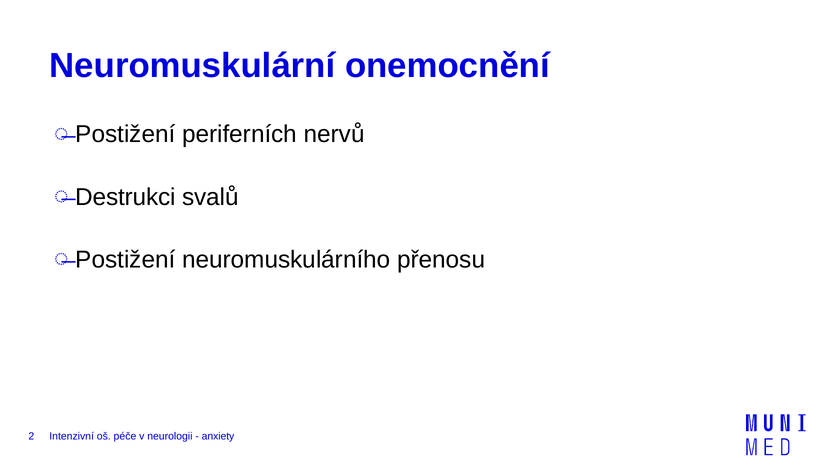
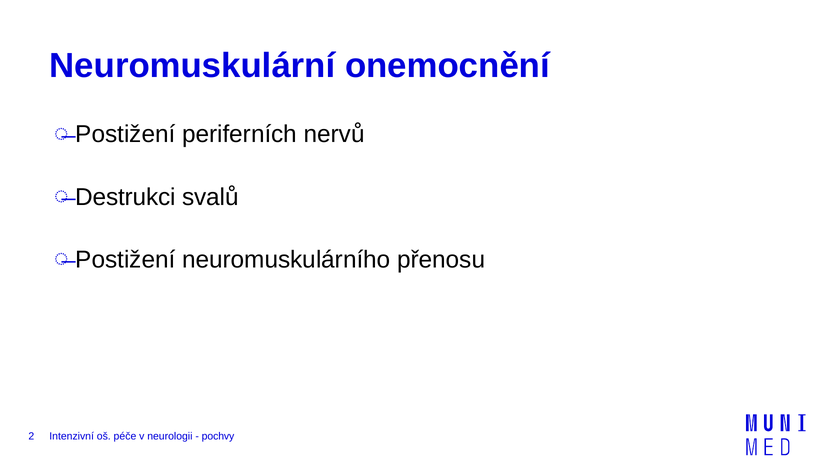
anxiety: anxiety -> pochvy
